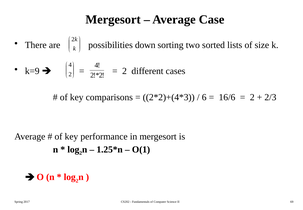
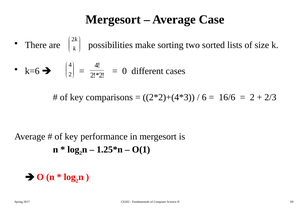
down: down -> make
k=9: k=9 -> k=6
2 at (124, 71): 2 -> 0
